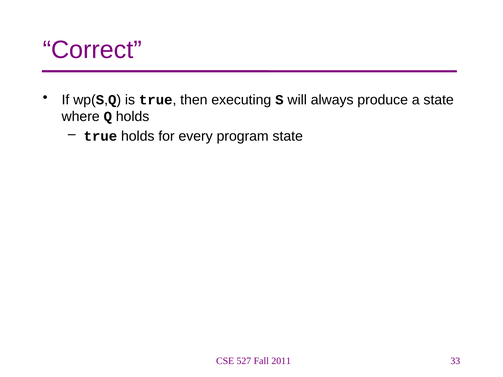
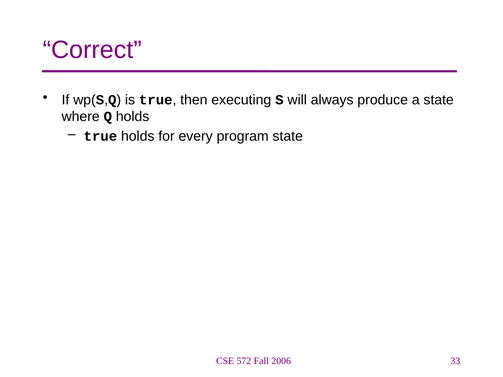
527: 527 -> 572
2011: 2011 -> 2006
